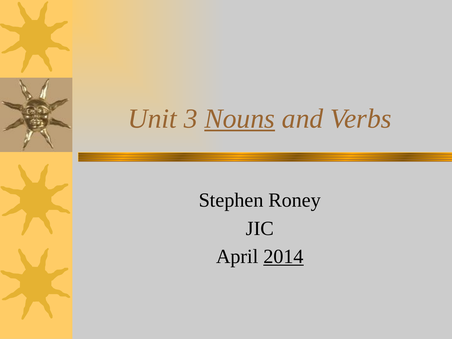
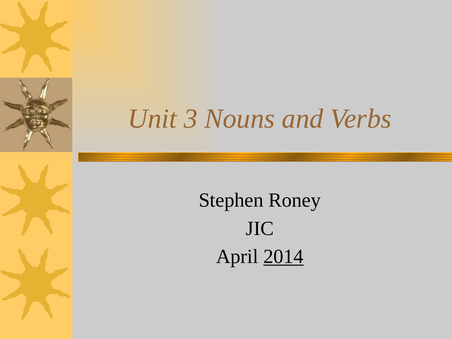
Nouns underline: present -> none
